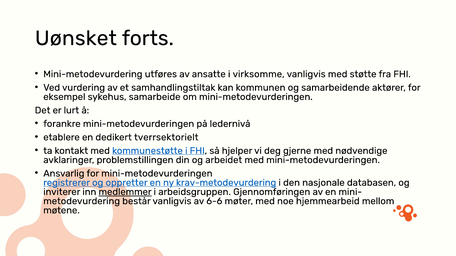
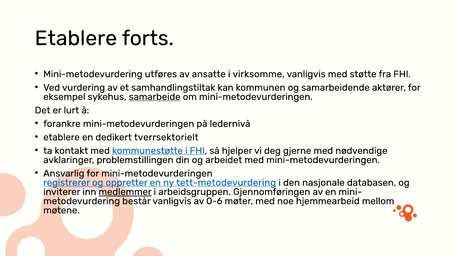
Uønsket at (76, 38): Uønsket -> Etablere
samarbeide underline: none -> present
krav-metodevurdering: krav-metodevurdering -> tett-metodevurdering
6-6: 6-6 -> 0-6
